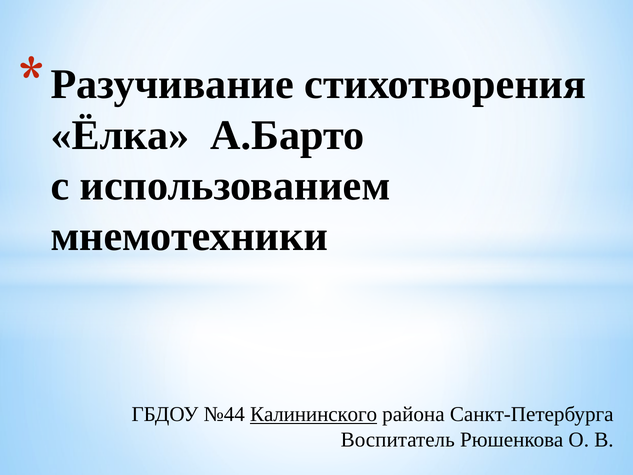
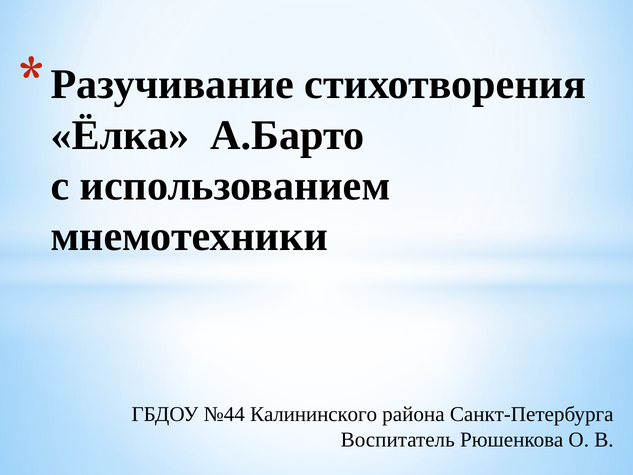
Калининского underline: present -> none
